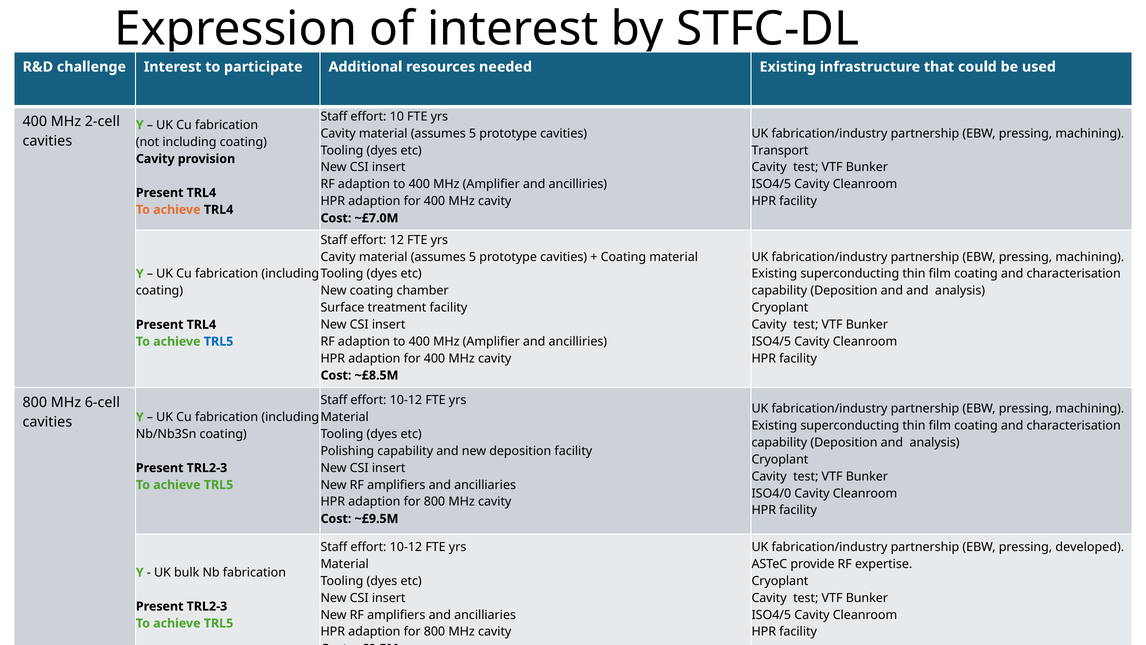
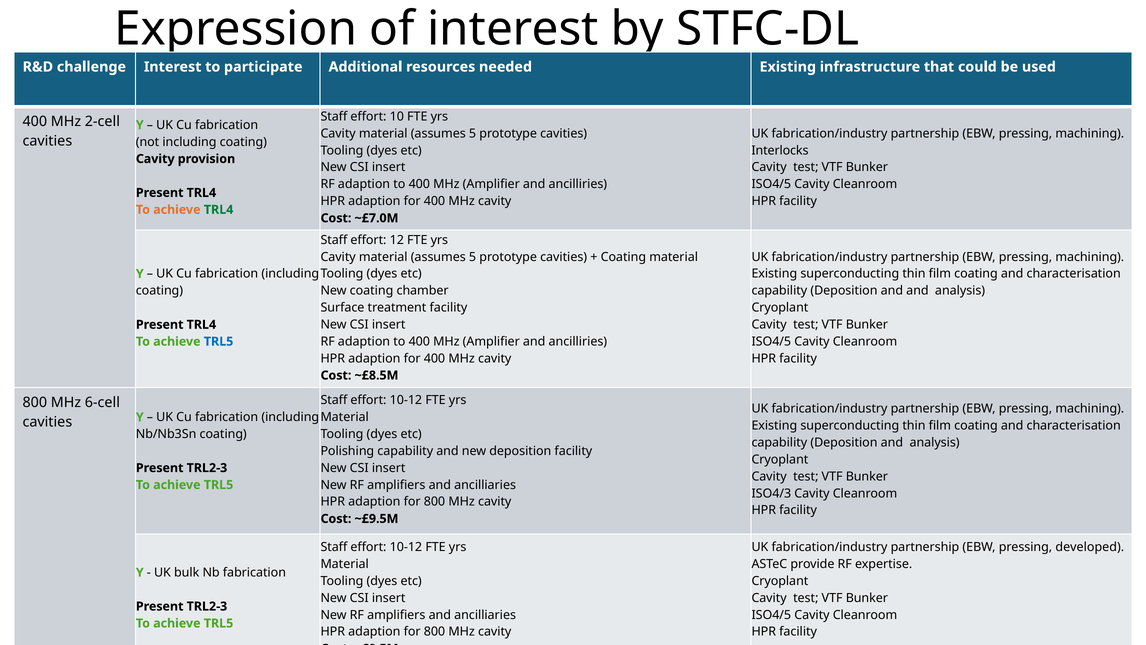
Transport: Transport -> Interlocks
TRL4 at (219, 210) colour: black -> green
ISO4/0: ISO4/0 -> ISO4/3
